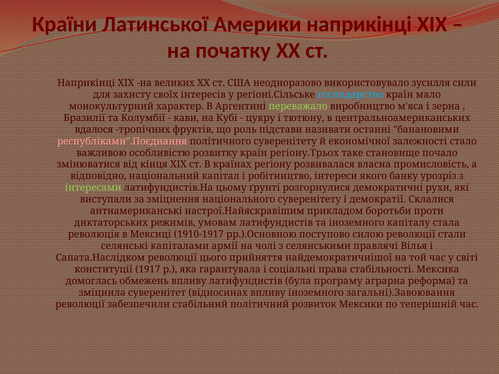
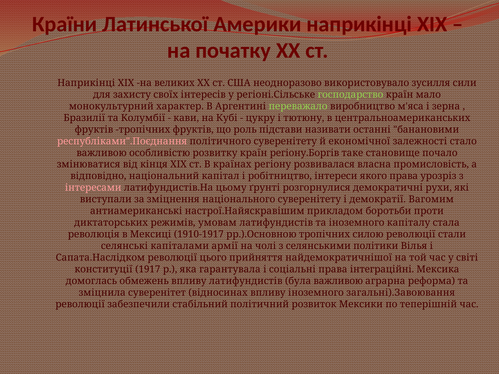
господарство colour: light blue -> light green
вдалося at (94, 130): вдалося -> фруктів
регіону.Трьох: регіону.Трьох -> регіону.Боргів
якого банку: банку -> права
інтересами colour: light green -> pink
Склалися: Склалися -> Вагомим
рр.).Основною поступово: поступово -> тропічних
правлячі: правлячі -> політики
стабільності: стабільності -> інтеграційні
була програму: програму -> важливою
